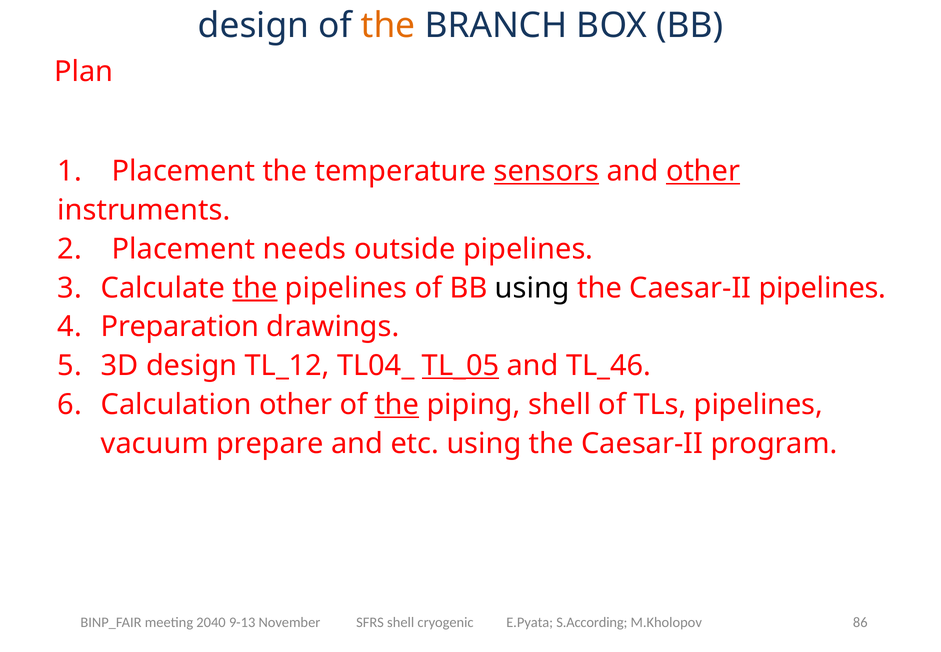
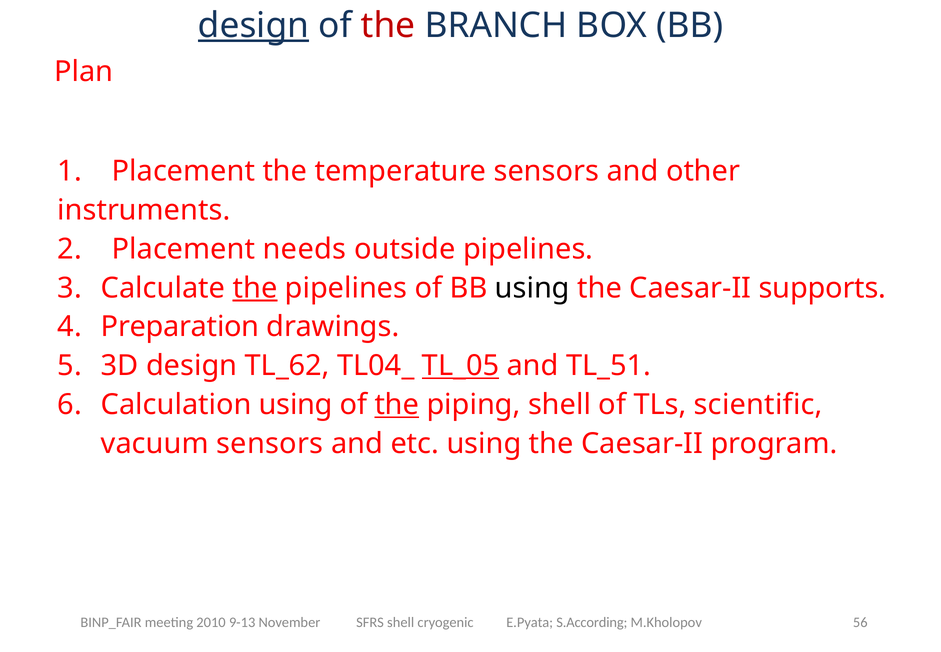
design at (254, 26) underline: none -> present
the at (388, 26) colour: orange -> red
sensors at (546, 171) underline: present -> none
other at (703, 171) underline: present -> none
Caesar-II pipelines: pipelines -> supports
TL_12: TL_12 -> TL_62
TL_46: TL_46 -> TL_51
Calculation other: other -> using
TLs pipelines: pipelines -> scientific
vacuum prepare: prepare -> sensors
2040: 2040 -> 2010
86: 86 -> 56
